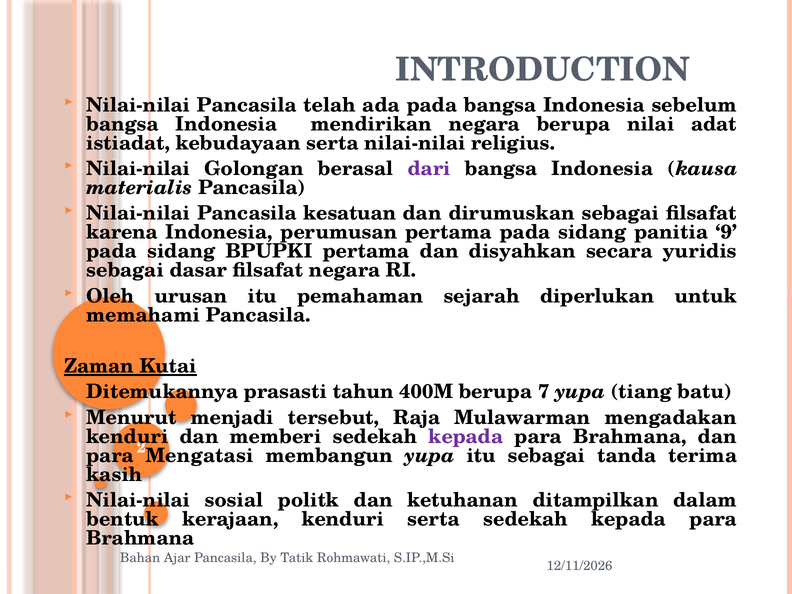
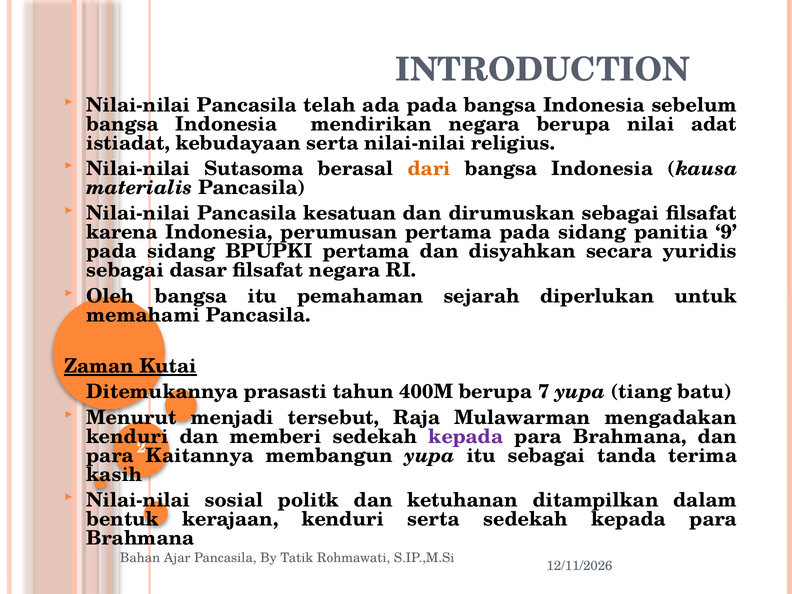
Golongan: Golongan -> Sutasoma
dari colour: purple -> orange
Oleh urusan: urusan -> bangsa
Mengatasi: Mengatasi -> Kaitannya
